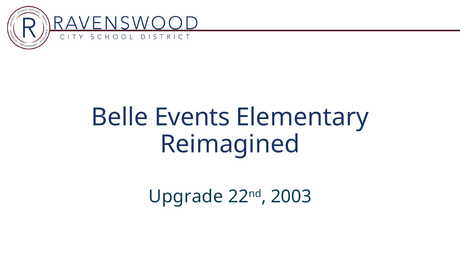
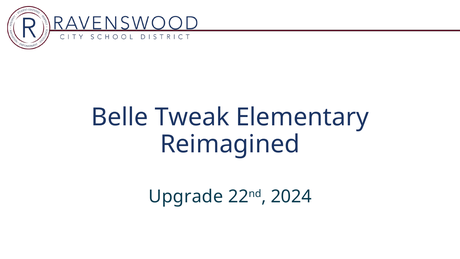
Events: Events -> Tweak
2003: 2003 -> 2024
